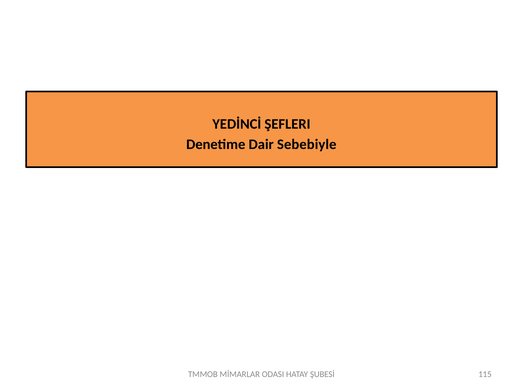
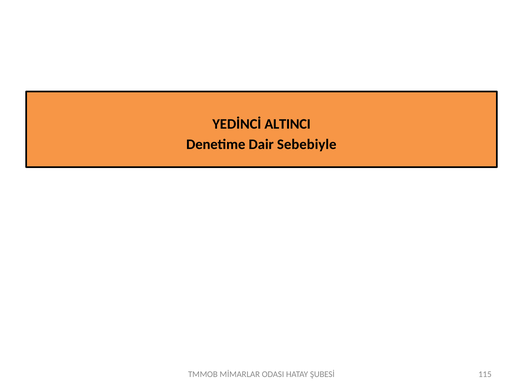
ŞEFLERI: ŞEFLERI -> ALTINCI
